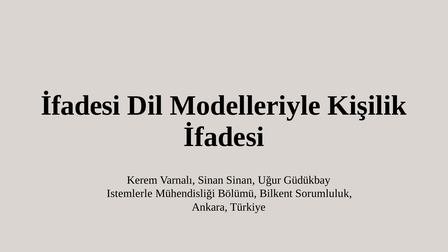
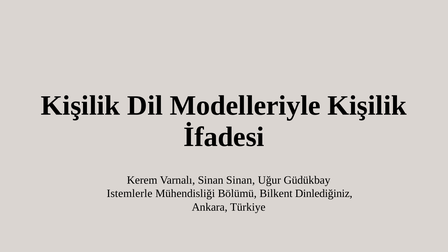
İfadesi at (81, 106): İfadesi -> Kişilik
Sorumluluk: Sorumluluk -> Dinlediğiniz
